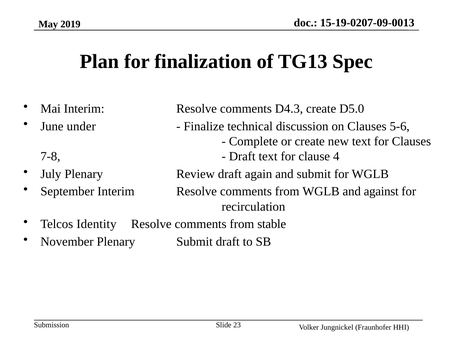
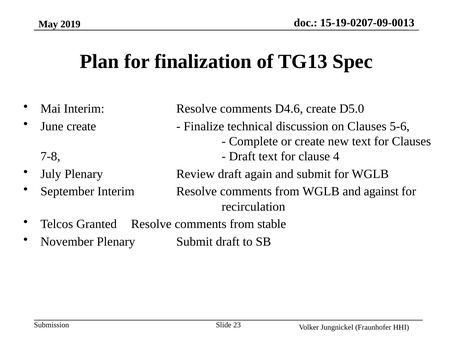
D4.3: D4.3 -> D4.6
June under: under -> create
Identity: Identity -> Granted
